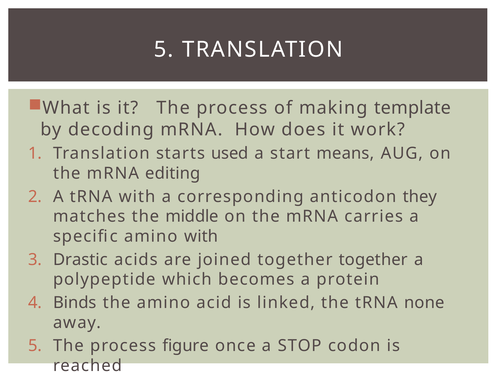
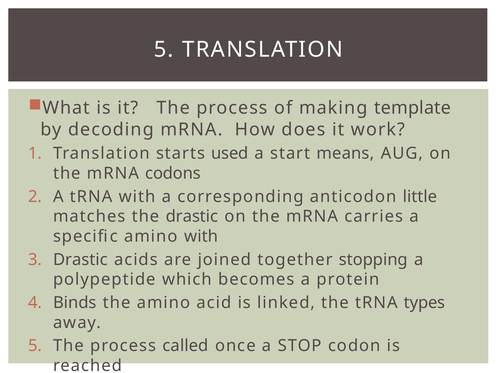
editing: editing -> codons
they: they -> little
the middle: middle -> drastic
together together: together -> stopping
none: none -> types
figure: figure -> called
